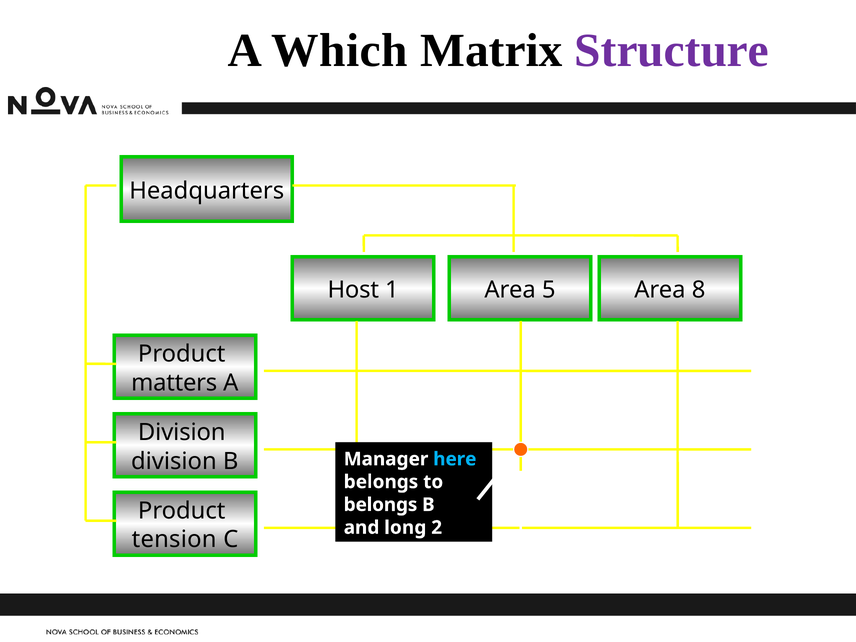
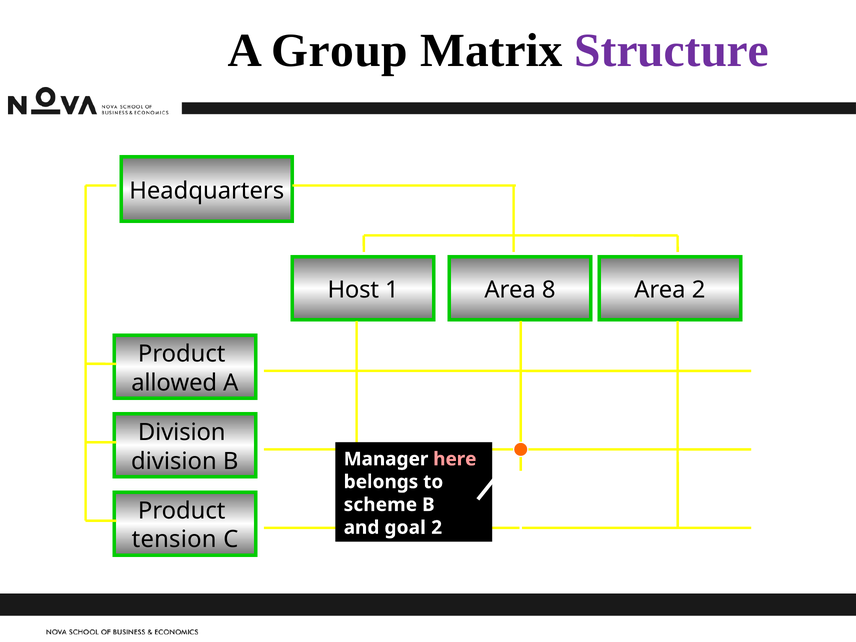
Which: Which -> Group
5: 5 -> 8
Area 8: 8 -> 2
matters: matters -> allowed
here colour: light blue -> pink
belongs at (381, 505): belongs -> scheme
long: long -> goal
